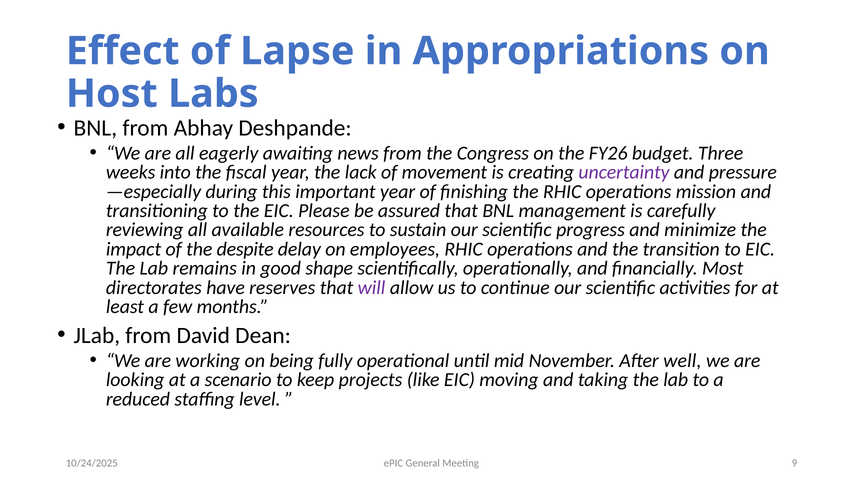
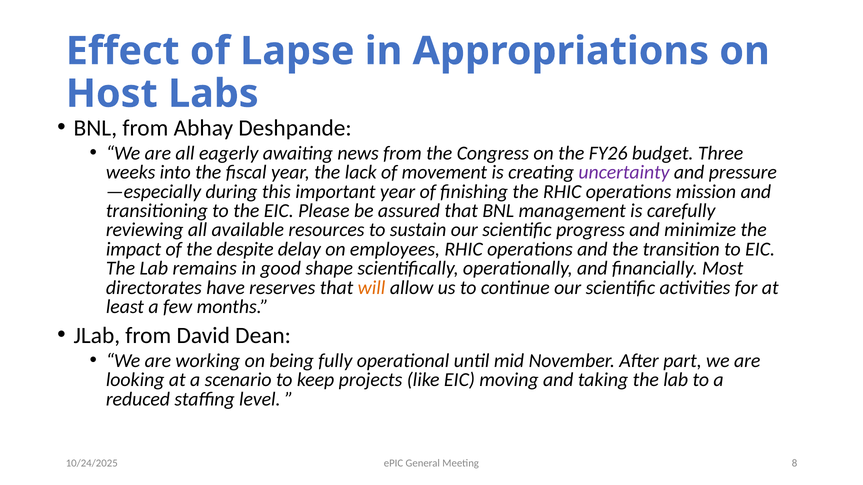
will colour: purple -> orange
well: well -> part
9: 9 -> 8
